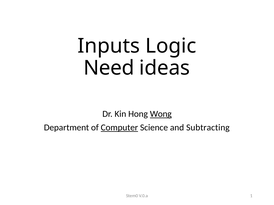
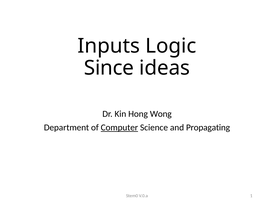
Need: Need -> Since
Wong underline: present -> none
Subtracting: Subtracting -> Propagating
